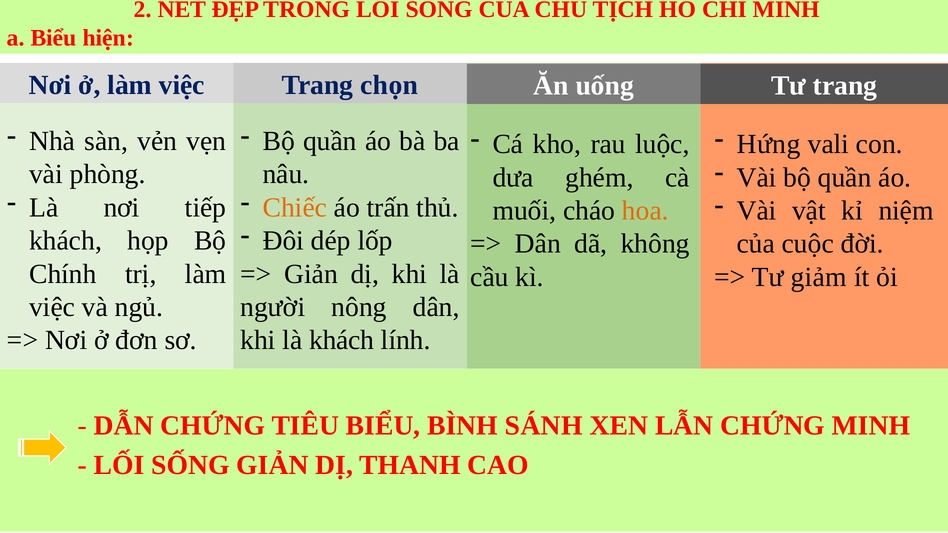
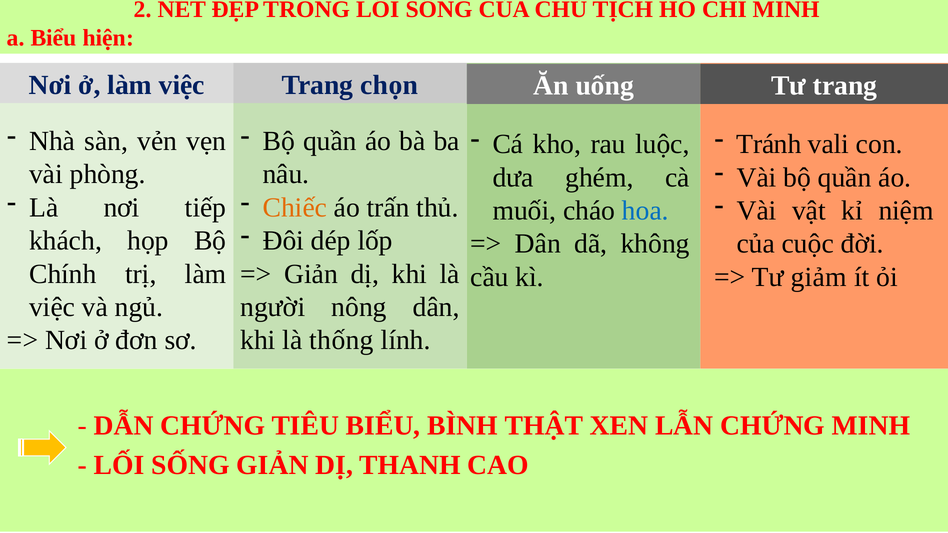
Hứng: Hứng -> Tránh
hoa colour: orange -> blue
là khách: khách -> thống
SÁNH: SÁNH -> THẬT
